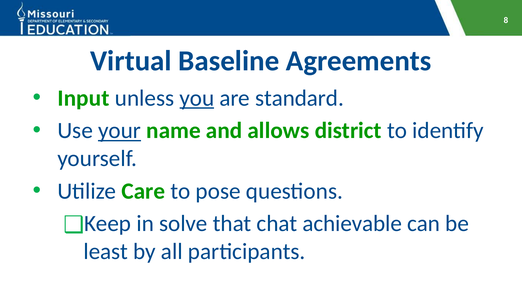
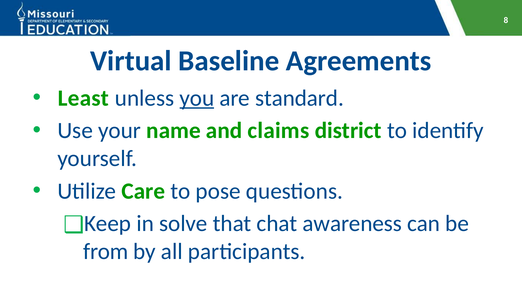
Input: Input -> Least
your underline: present -> none
allows: allows -> claims
achievable: achievable -> awareness
least: least -> from
